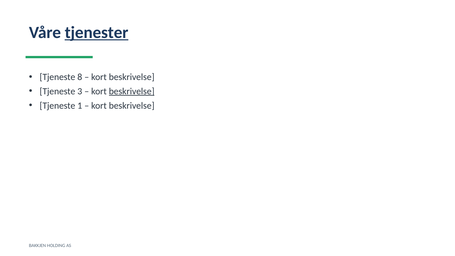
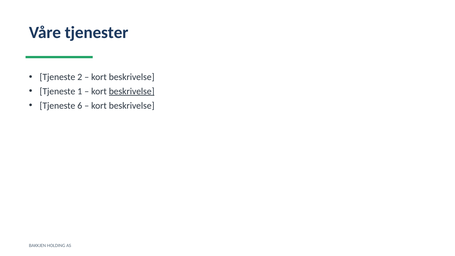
tjenester underline: present -> none
8: 8 -> 2
3: 3 -> 1
1: 1 -> 6
